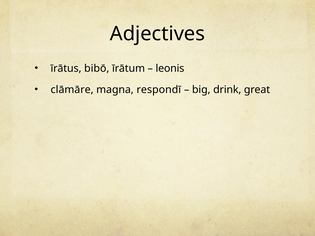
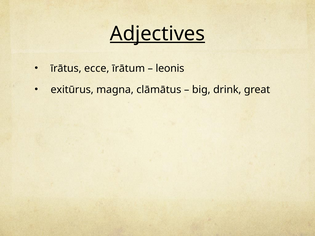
Adjectives underline: none -> present
bibō: bibō -> ecce
clāmāre: clāmāre -> exitūrus
respondī: respondī -> clāmātus
